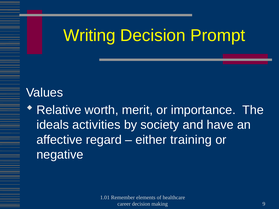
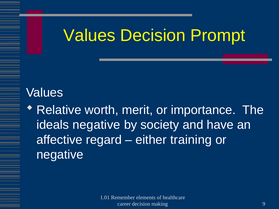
Writing at (89, 36): Writing -> Values
ideals activities: activities -> negative
